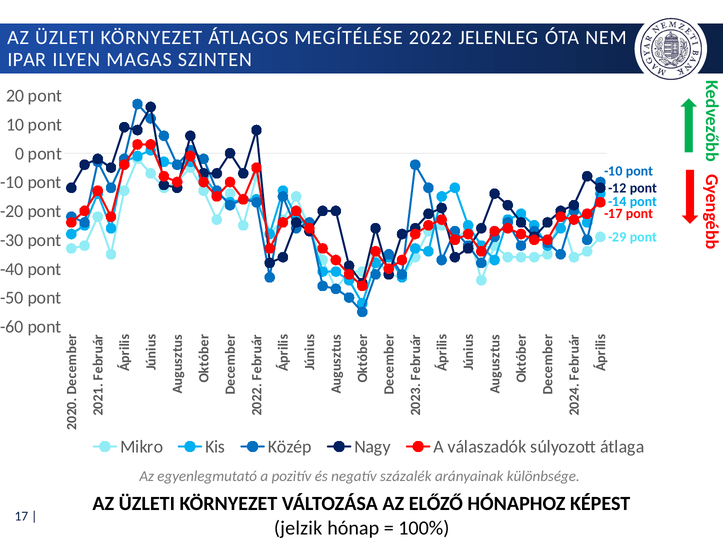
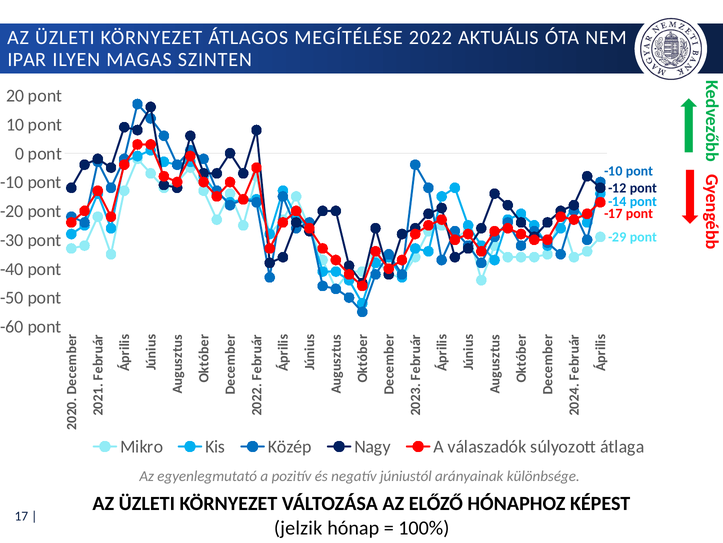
JELENLEG: JELENLEG -> AKTUÁLIS
százalék: százalék -> júniustól
